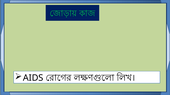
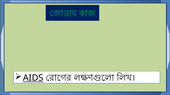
AIDS underline: none -> present
